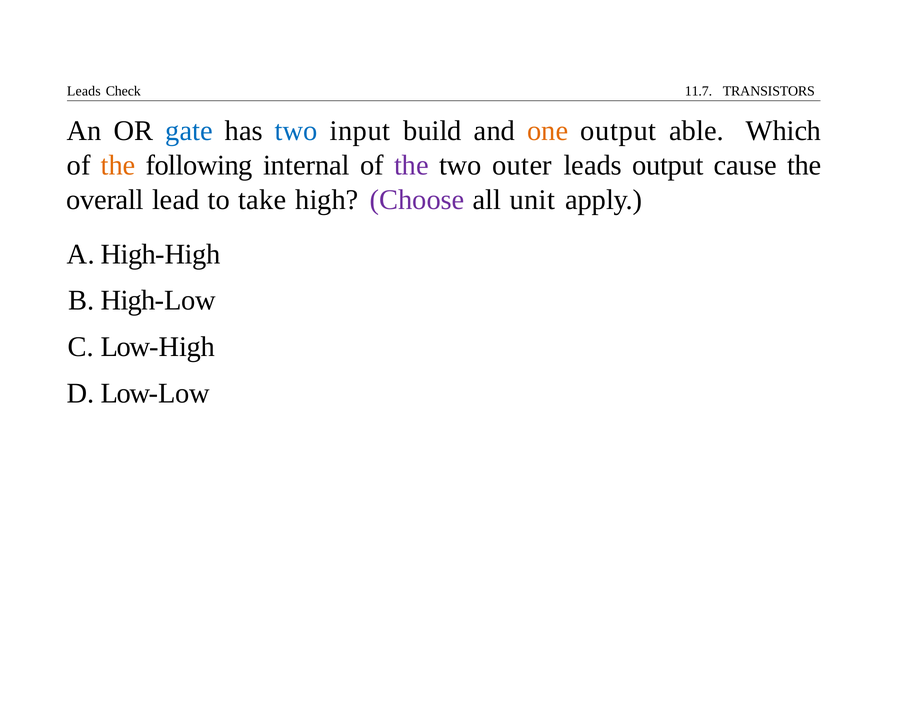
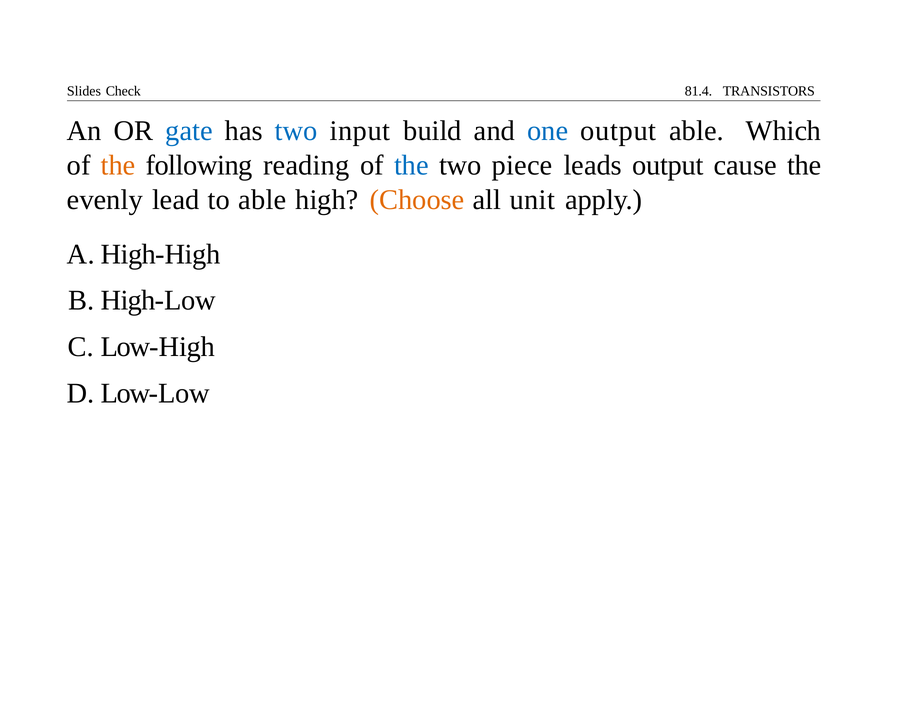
Leads at (84, 91): Leads -> Slides
11.7: 11.7 -> 81.4
one colour: orange -> blue
internal: internal -> reading
the at (411, 165) colour: purple -> blue
outer: outer -> piece
overall: overall -> evenly
to take: take -> able
Choose colour: purple -> orange
